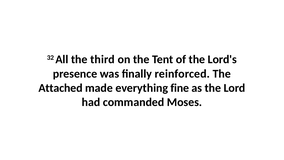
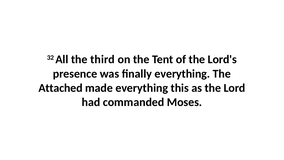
finally reinforced: reinforced -> everything
fine: fine -> this
